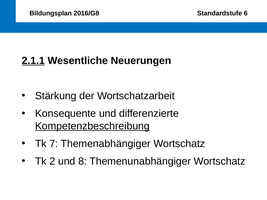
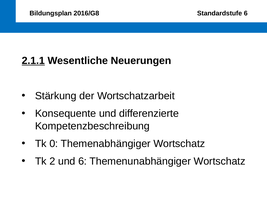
Kompetenzbeschreibung underline: present -> none
7: 7 -> 0
und 8: 8 -> 6
